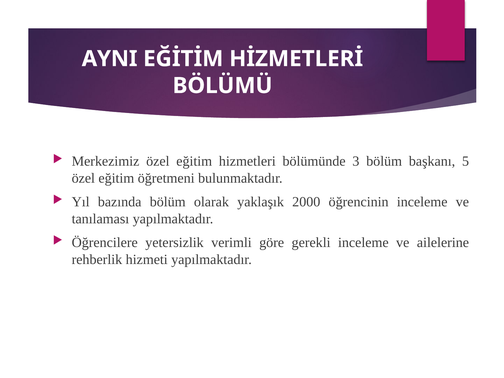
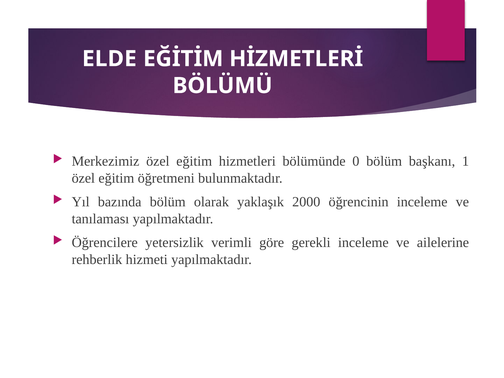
AYNI: AYNI -> ELDE
3: 3 -> 0
5: 5 -> 1
